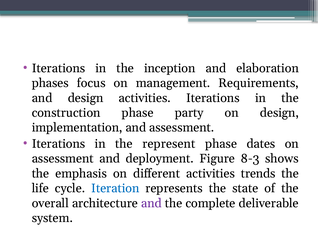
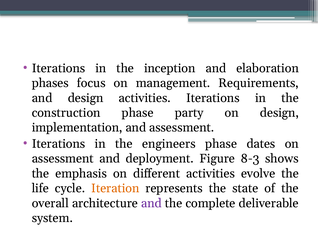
represent: represent -> engineers
trends: trends -> evolve
Iteration colour: blue -> orange
